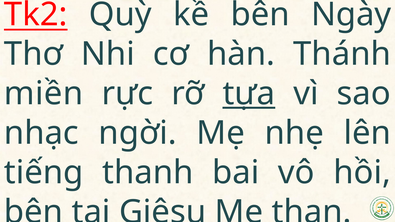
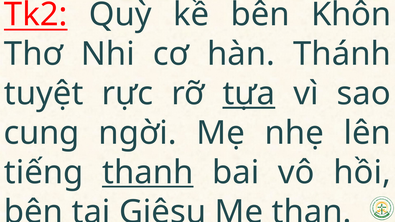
Ngày: Ngày -> Khôn
miền: miền -> tuyệt
nhạc: nhạc -> cung
thanh underline: none -> present
